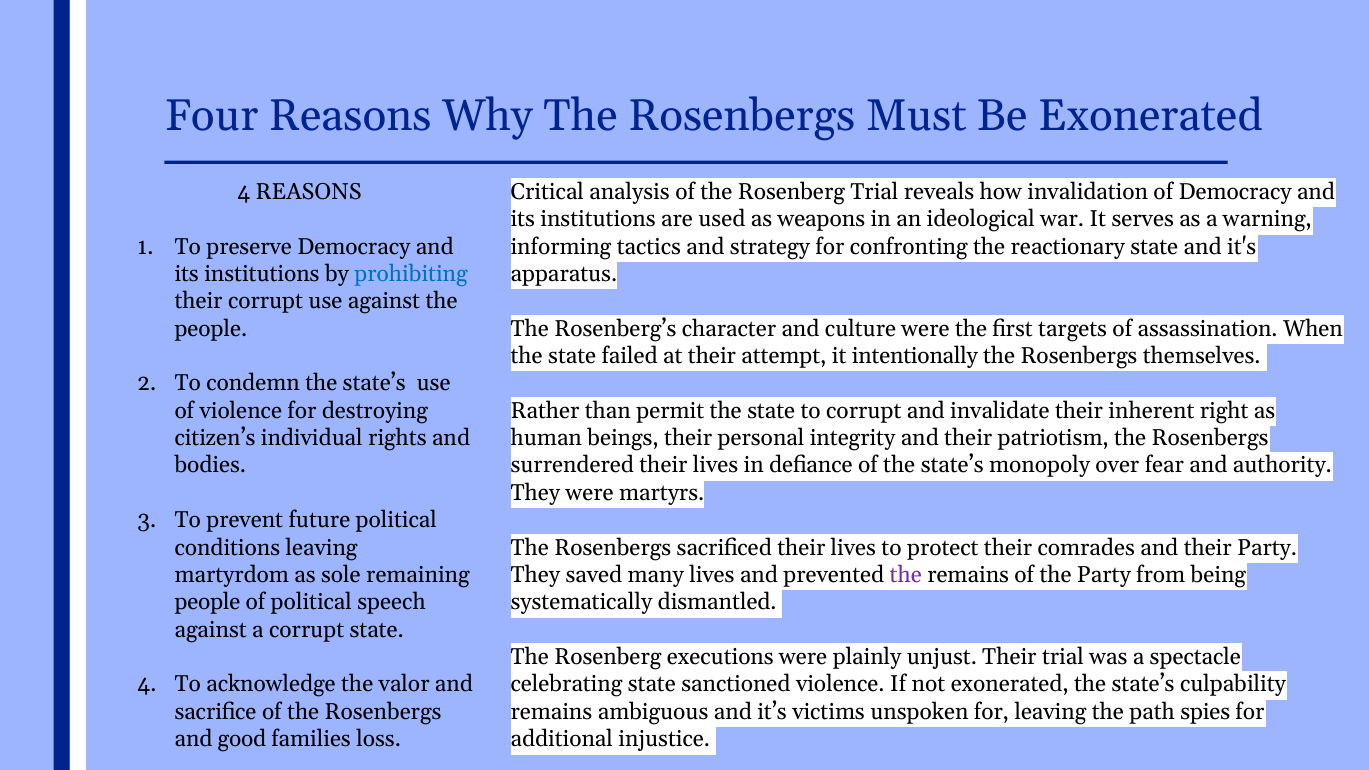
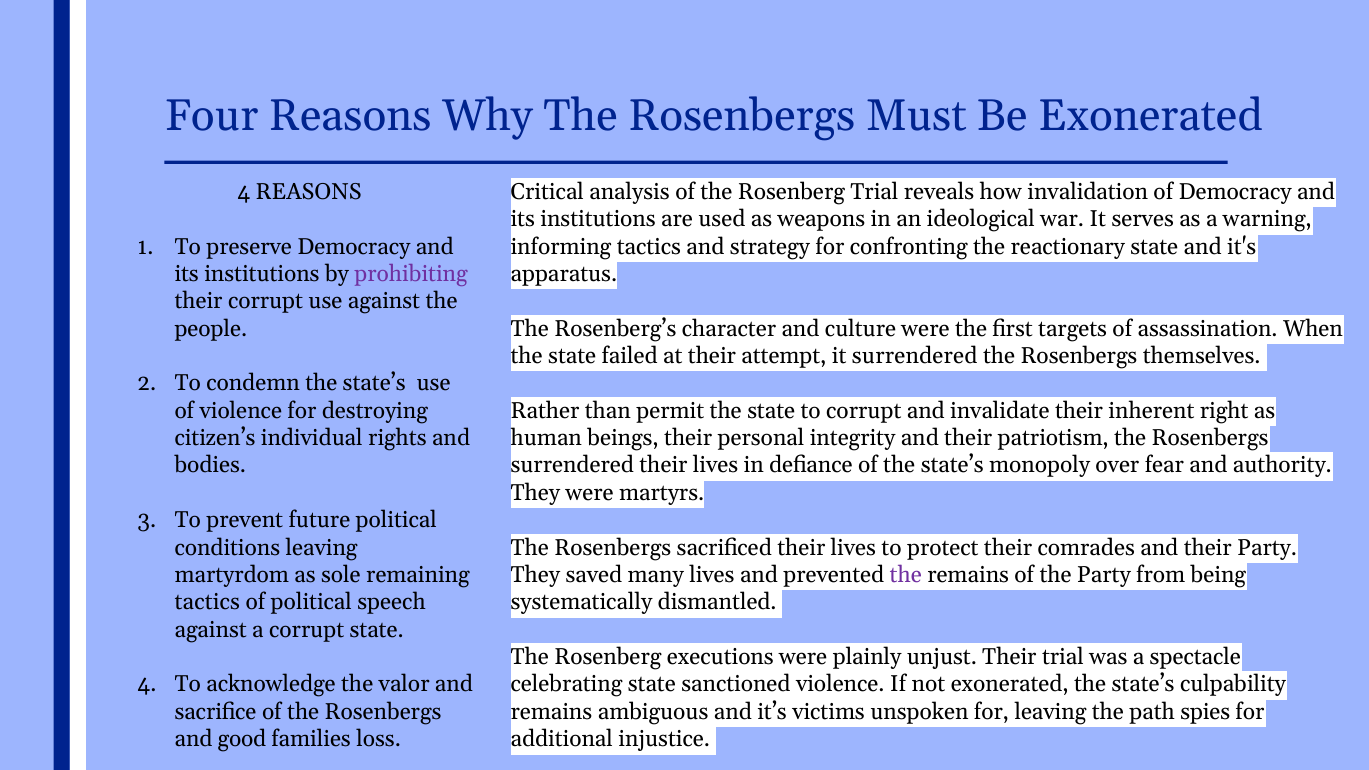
prohibiting colour: blue -> purple
it intentionally: intentionally -> surrendered
people at (208, 602): people -> tactics
